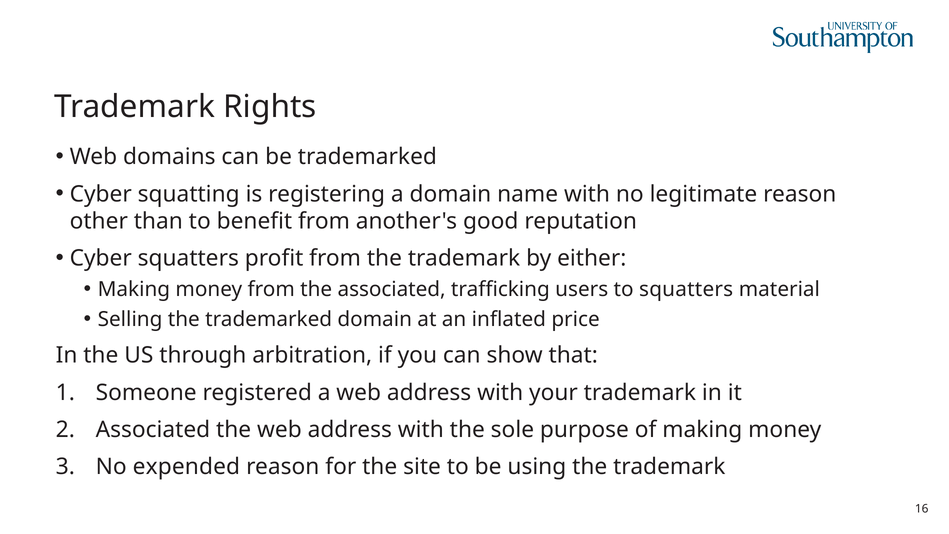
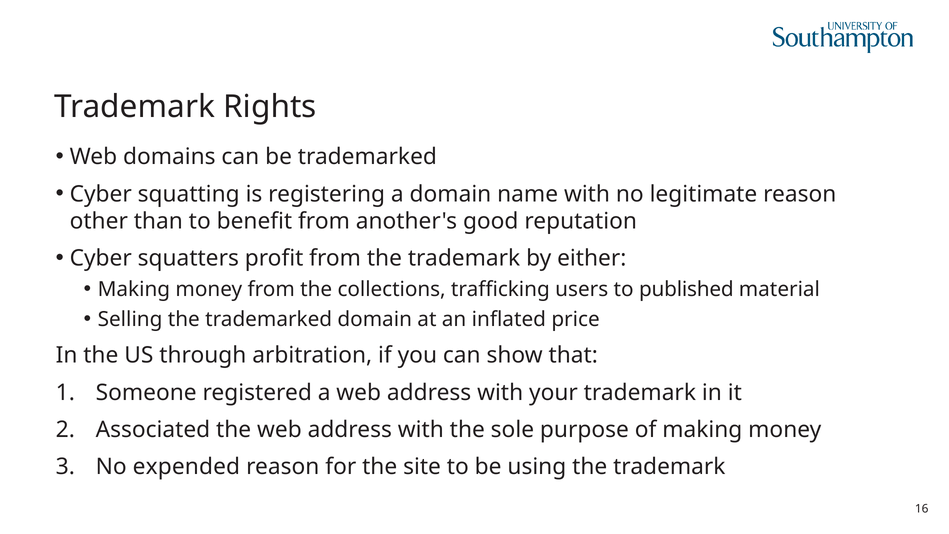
the associated: associated -> collections
to squatters: squatters -> published
